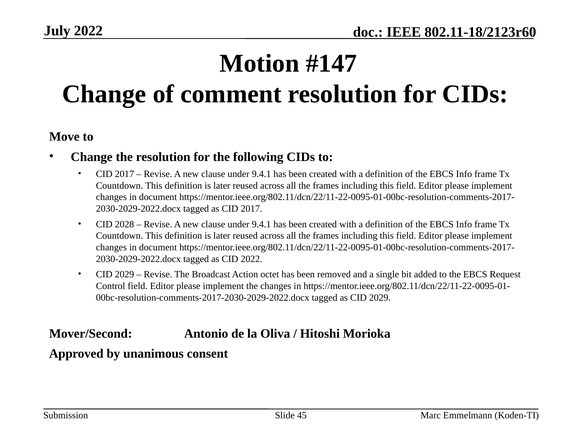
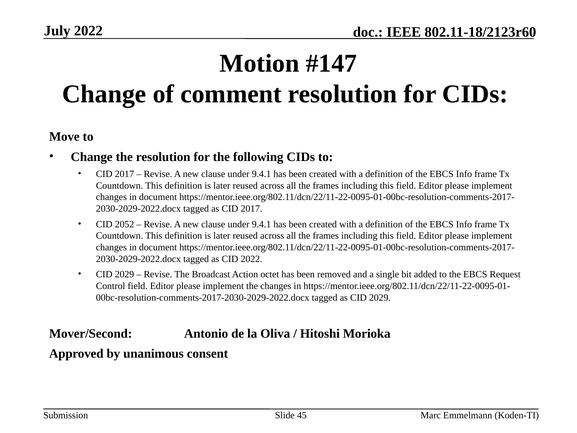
2028: 2028 -> 2052
